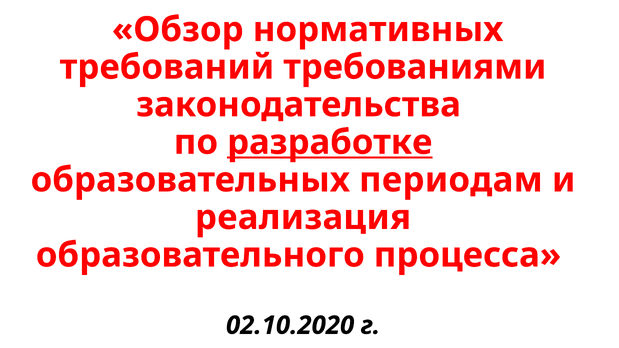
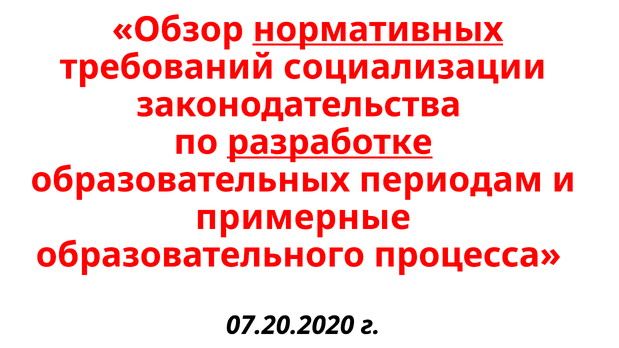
нормативных underline: none -> present
требованиями: требованиями -> социализации
реализация: реализация -> примерные
02.10.2020: 02.10.2020 -> 07.20.2020
